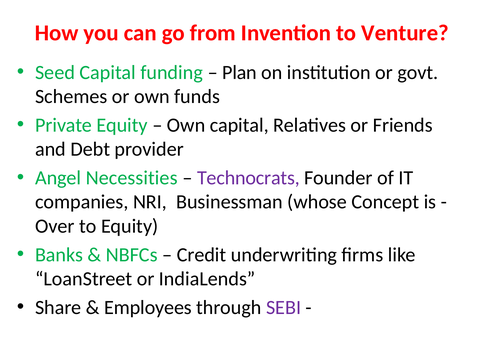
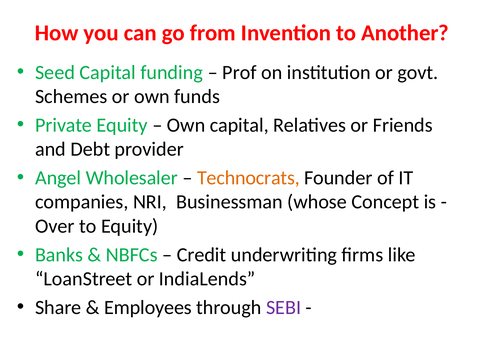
Venture: Venture -> Another
Plan: Plan -> Prof
Necessities: Necessities -> Wholesaler
Technocrats colour: purple -> orange
